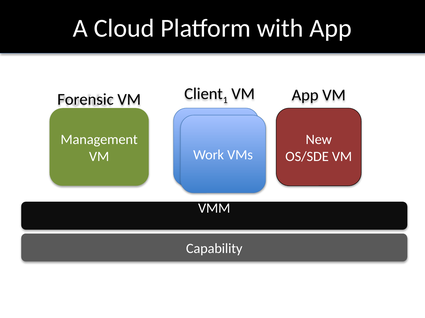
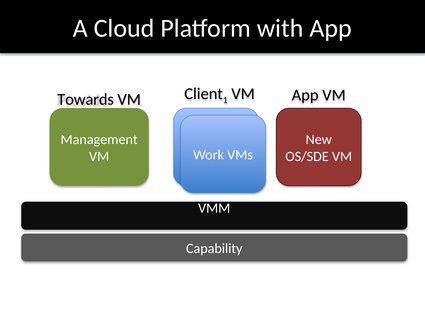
Forensic: Forensic -> Towards
